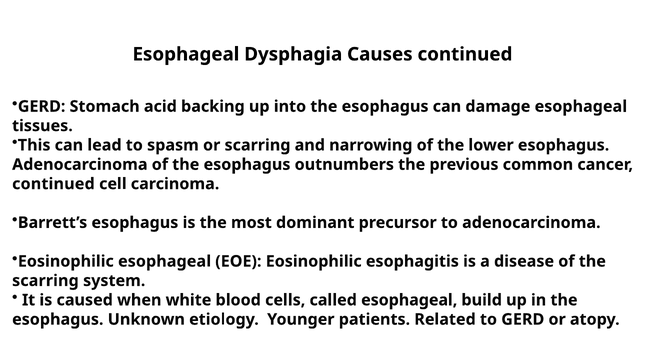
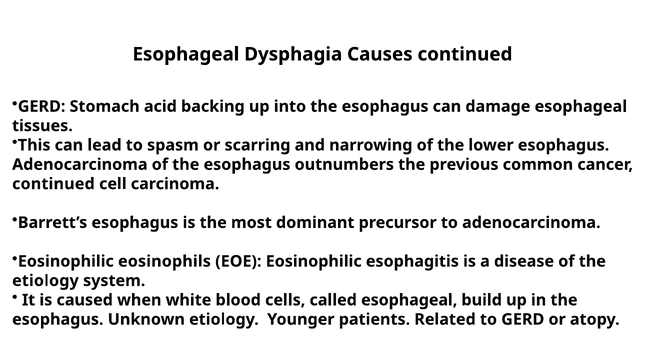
Eosinophilic esophageal: esophageal -> eosinophils
scarring at (45, 281): scarring -> etiology
